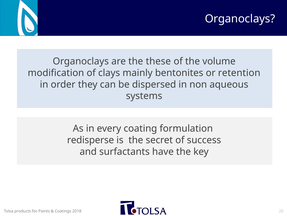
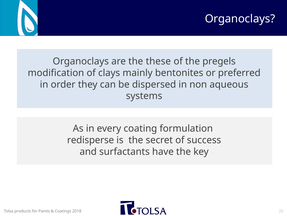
volume: volume -> pregels
retention: retention -> preferred
